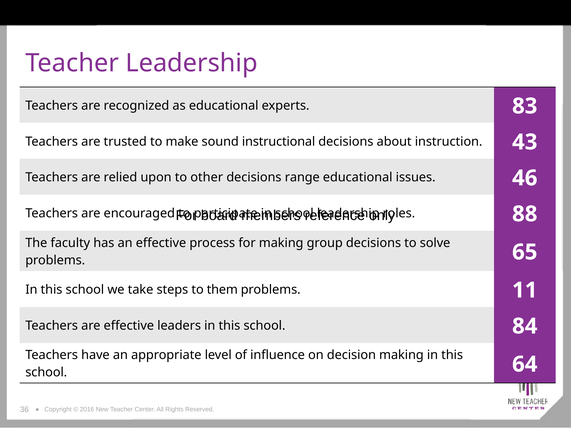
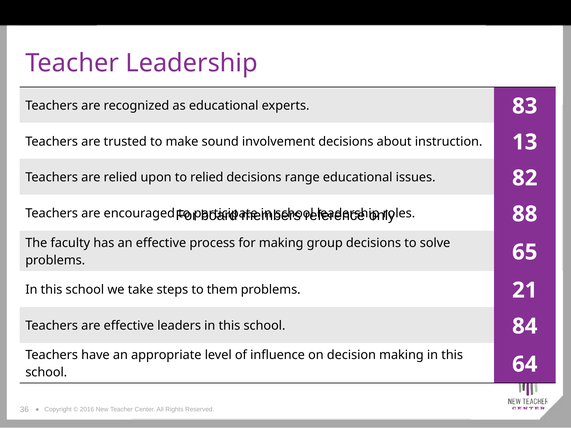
instructional: instructional -> involvement
43: 43 -> 13
to other: other -> relied
46: 46 -> 82
11: 11 -> 21
